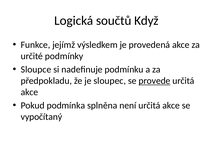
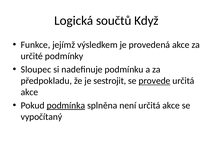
Sloupce: Sloupce -> Sloupec
sloupec: sloupec -> sestrojit
podmínka underline: none -> present
